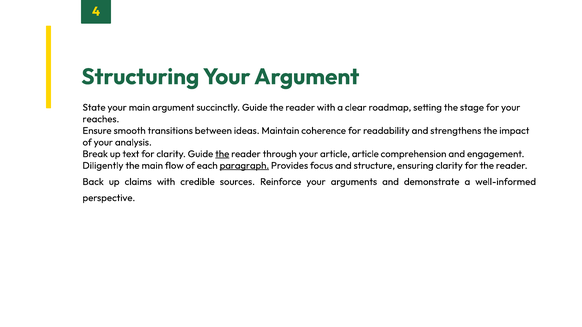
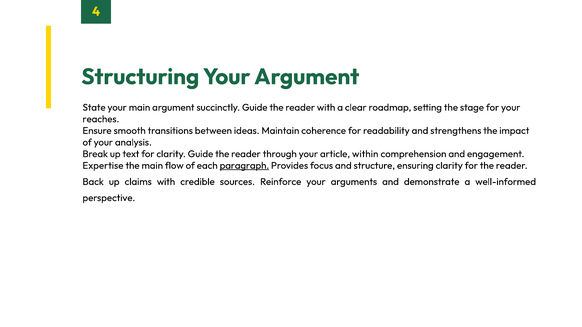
the at (222, 154) underline: present -> none
article article: article -> within
Diligently: Diligently -> Expertise
